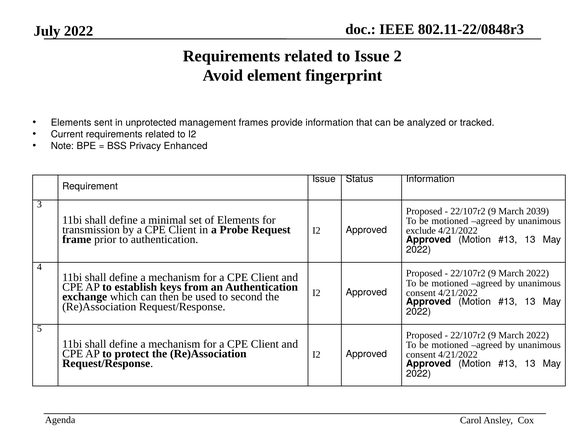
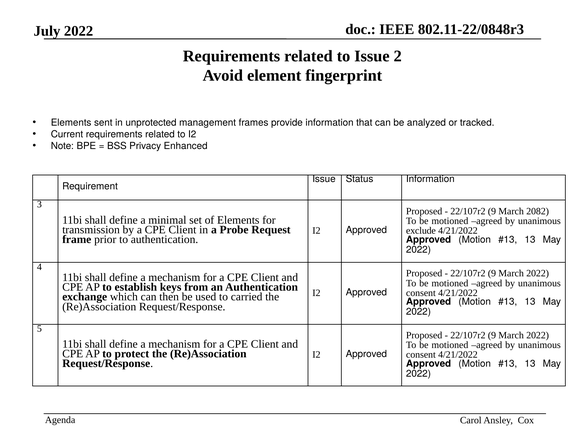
2039: 2039 -> 2082
second: second -> carried
